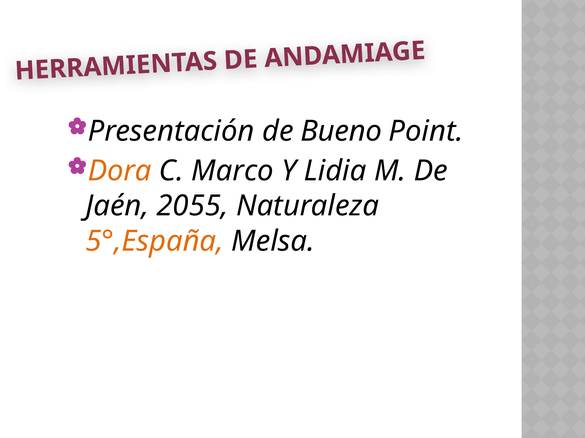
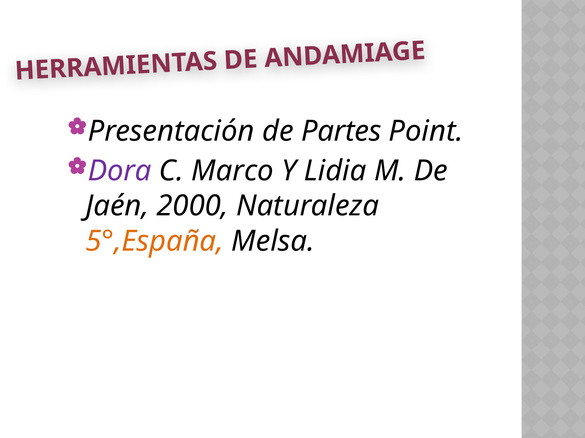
Bueno: Bueno -> Partes
Dora colour: orange -> purple
2055: 2055 -> 2000
